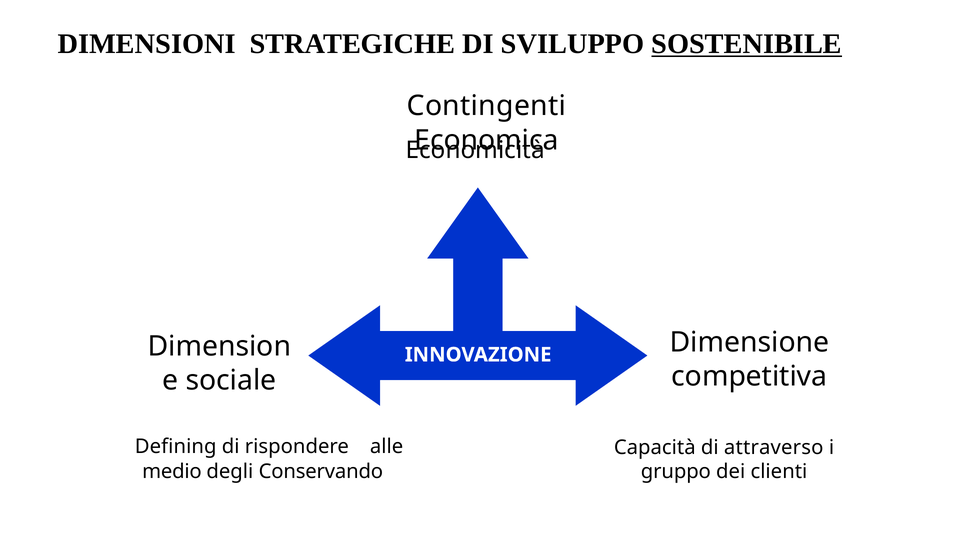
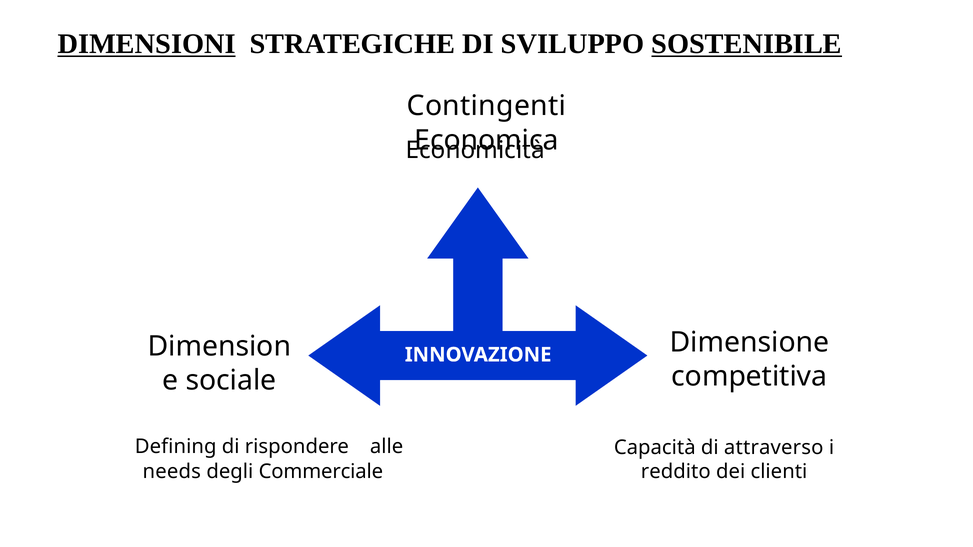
DIMENSIONI underline: none -> present
gruppo: gruppo -> reddito
medio: medio -> needs
Conservando: Conservando -> Commerciale
